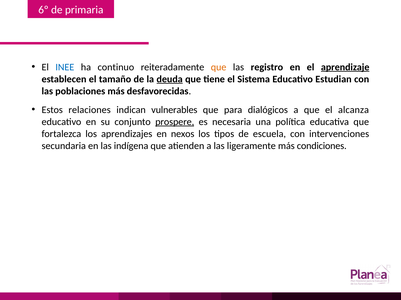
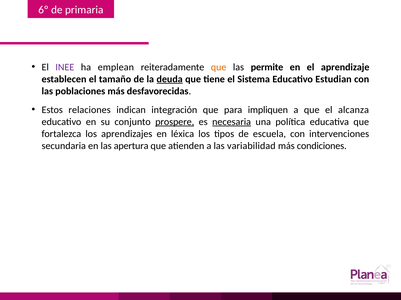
INEE colour: blue -> purple
continuo: continuo -> emplean
registro: registro -> permite
aprendizaje underline: present -> none
vulnerables: vulnerables -> integración
dialógicos: dialógicos -> impliquen
necesaria underline: none -> present
nexos: nexos -> léxica
indígena: indígena -> apertura
ligeramente: ligeramente -> variabilidad
